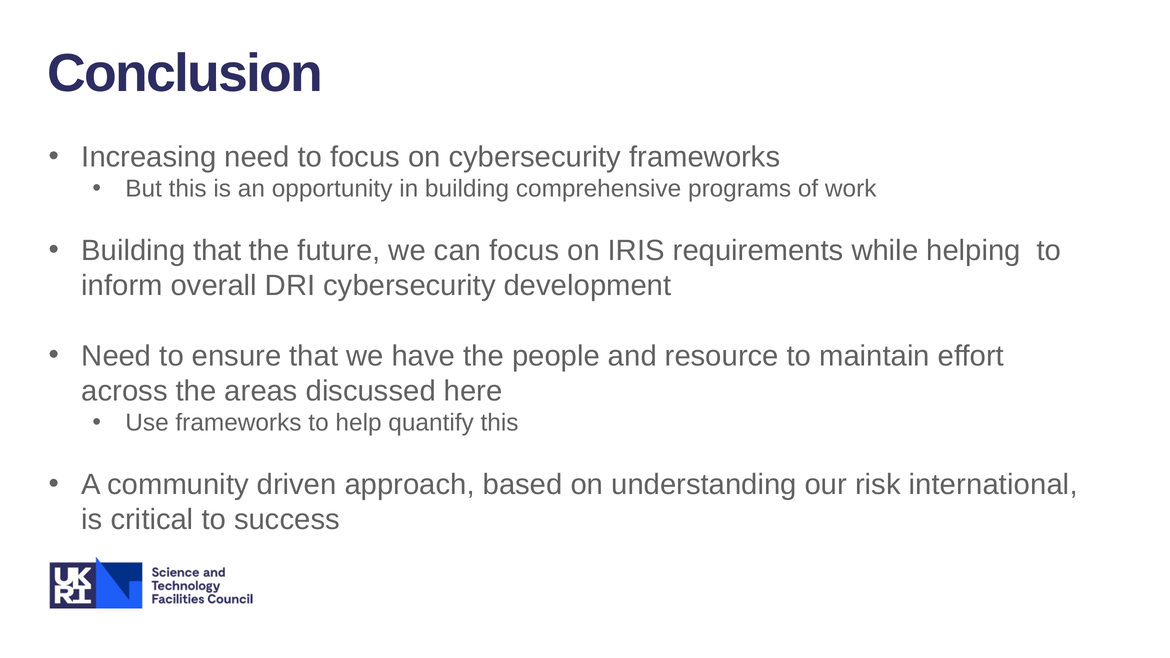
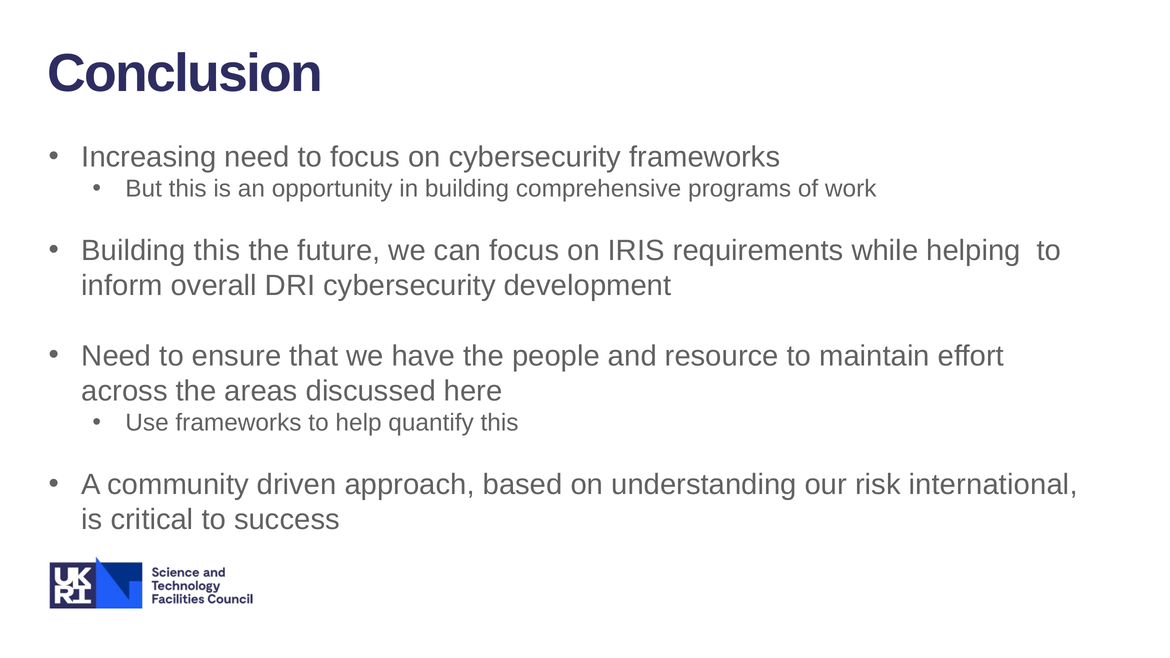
Building that: that -> this
